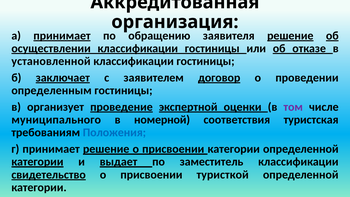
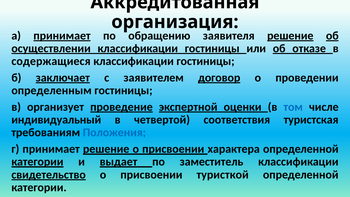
установленной: установленной -> содержащиеся
том colour: purple -> blue
муниципального: муниципального -> индивидуальный
номерной: номерной -> четвертой
категории at (234, 149): категории -> характера
